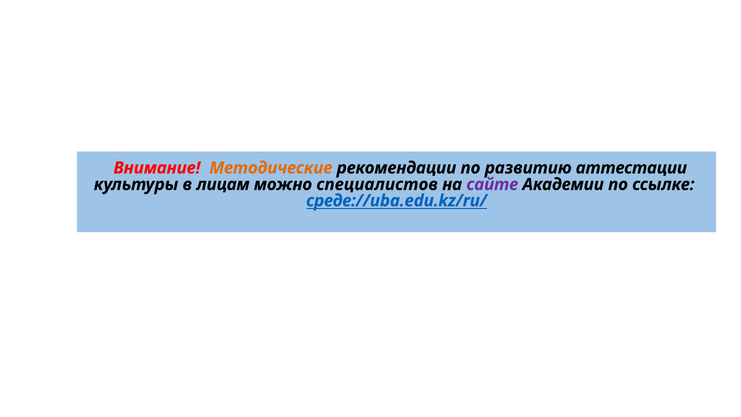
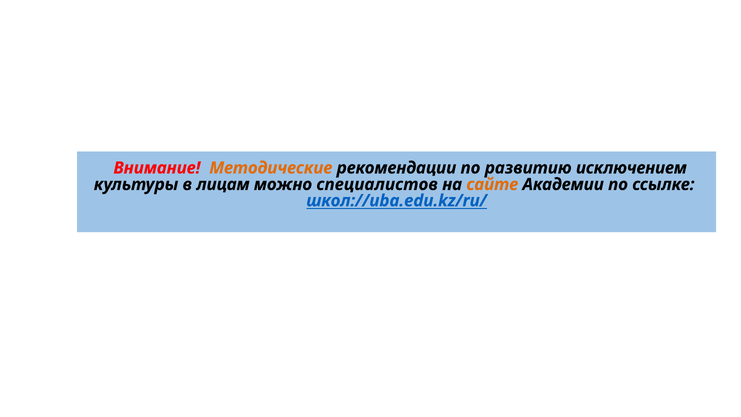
аттестации: аттестации -> исключением
сайте colour: purple -> orange
среде://uba.edu.kz/ru/: среде://uba.edu.kz/ru/ -> школ://uba.edu.kz/ru/
